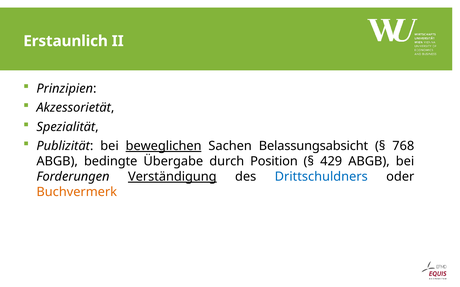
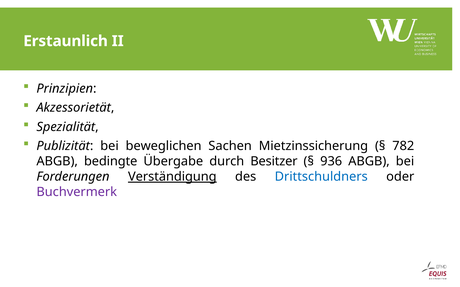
beweglichen underline: present -> none
Belassungsabsicht: Belassungsabsicht -> Mietzinssicherung
768: 768 -> 782
Position: Position -> Besitzer
429: 429 -> 936
Buchvermerk colour: orange -> purple
